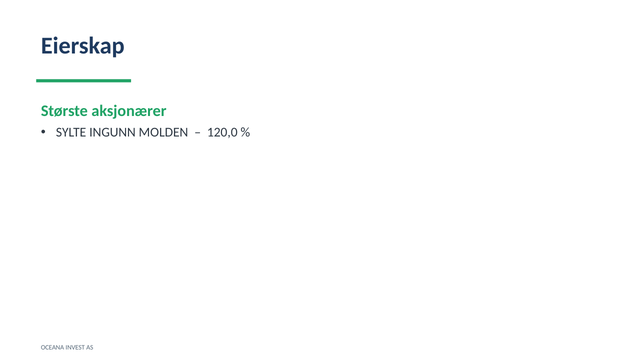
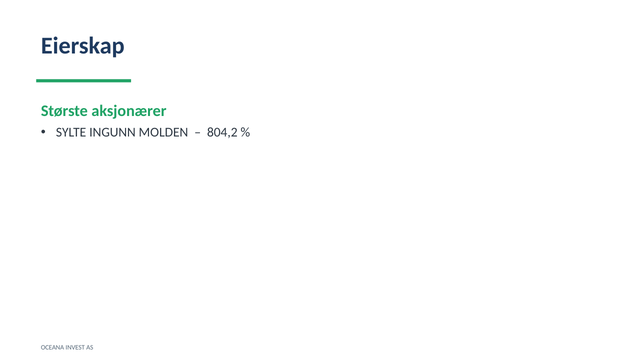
120,0: 120,0 -> 804,2
